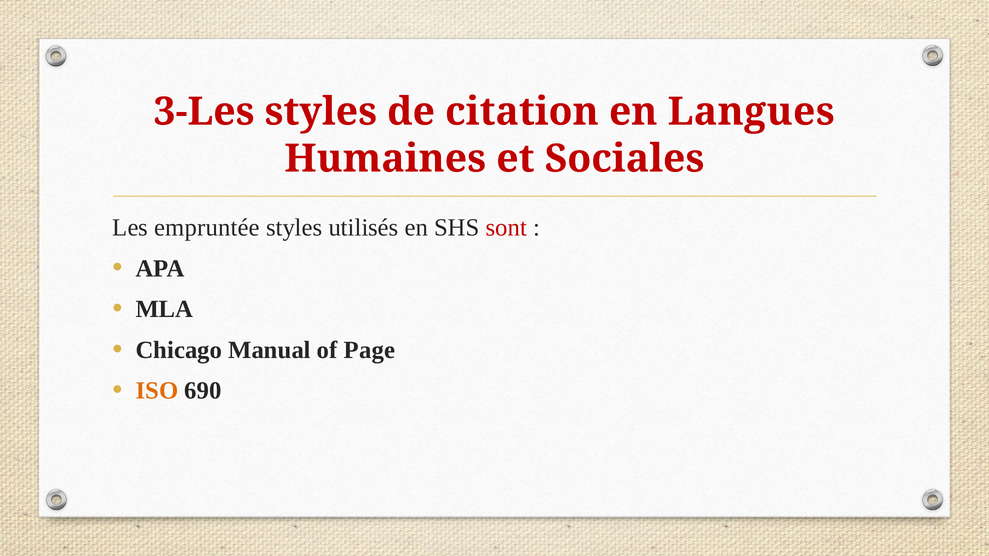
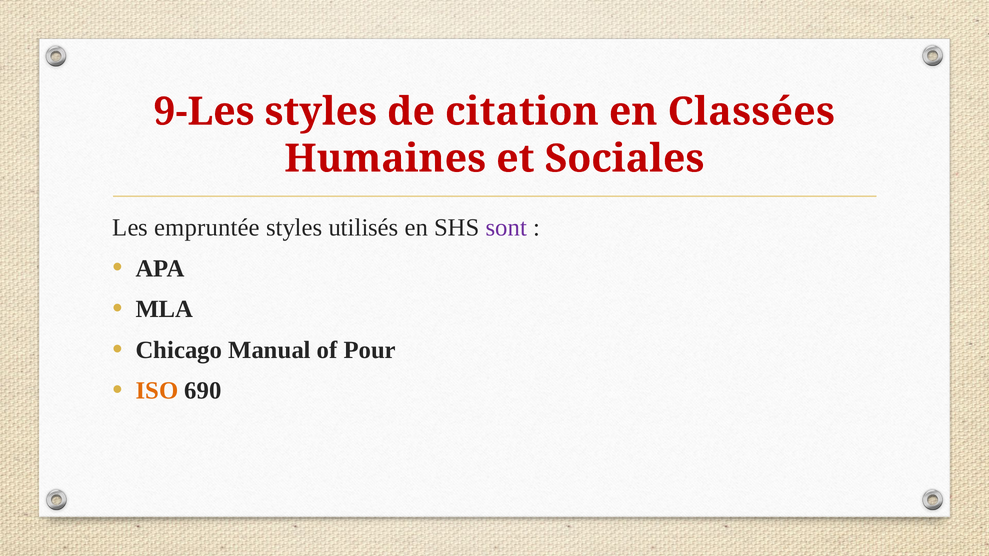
3-Les: 3-Les -> 9-Les
Langues: Langues -> Classées
sont colour: red -> purple
Page: Page -> Pour
